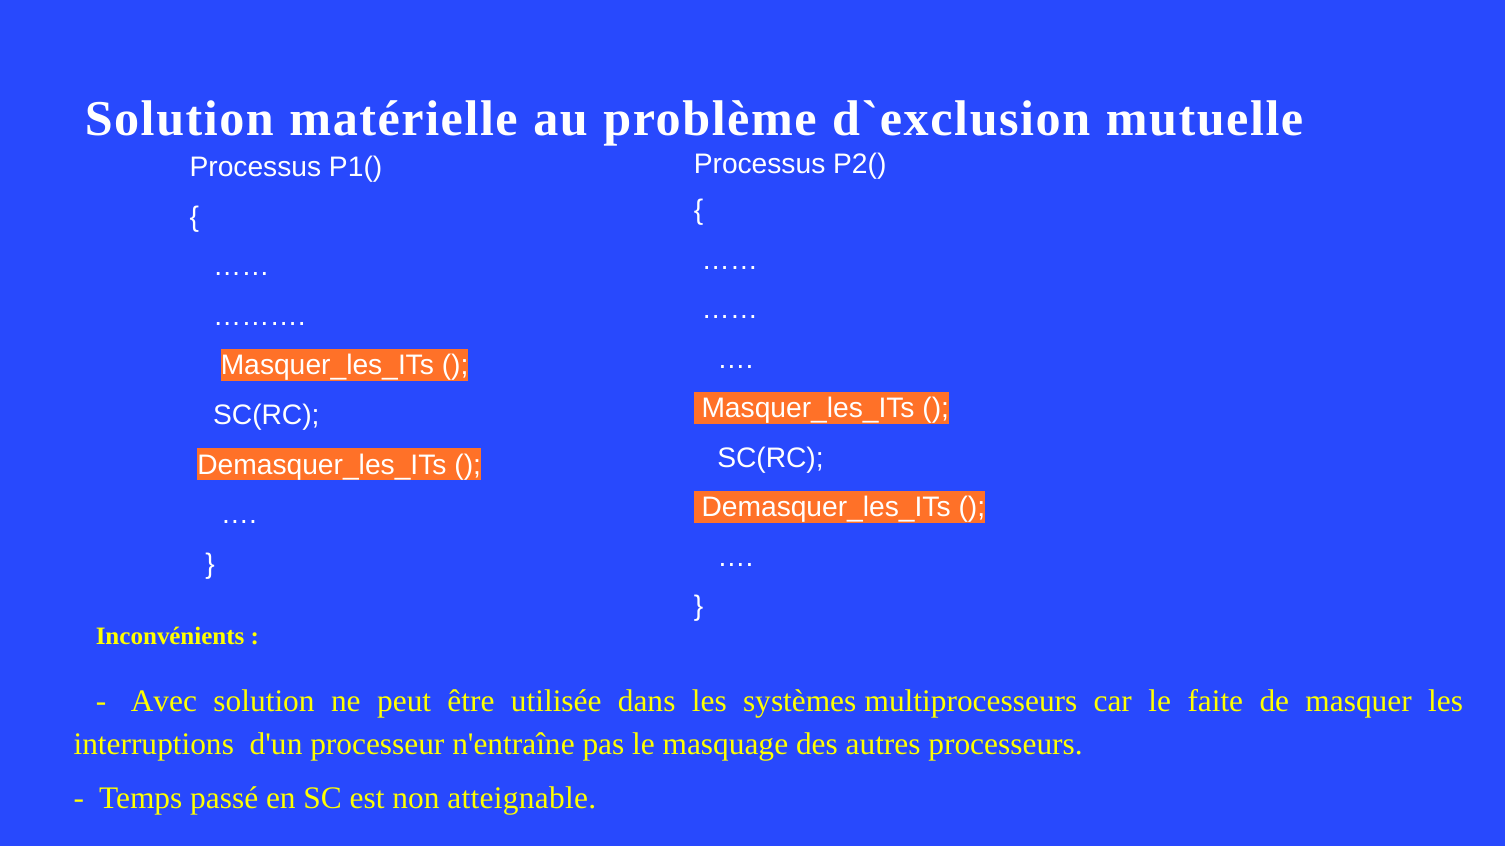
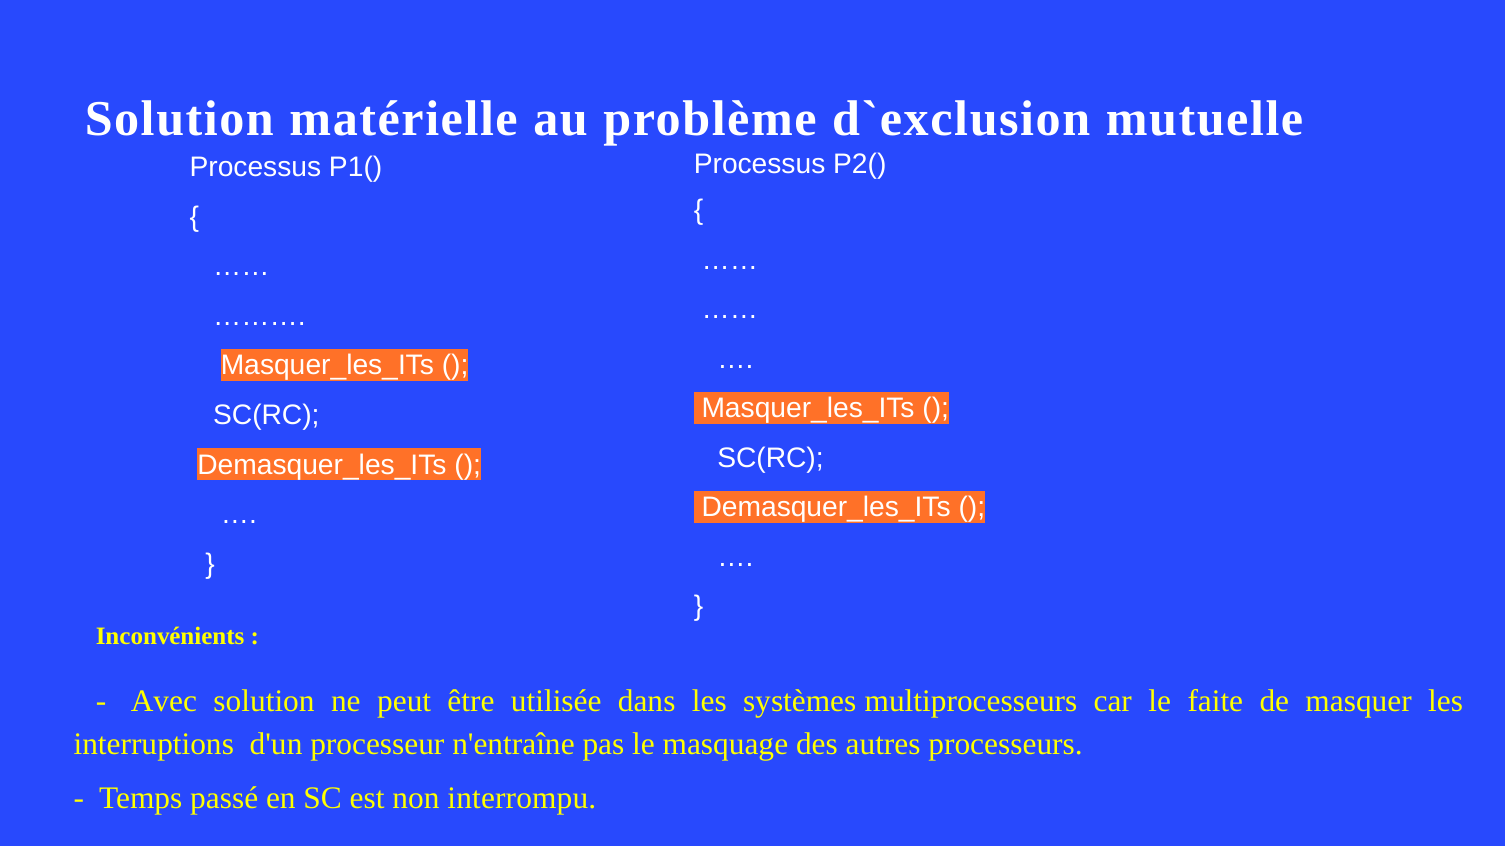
atteignable: atteignable -> interrompu
